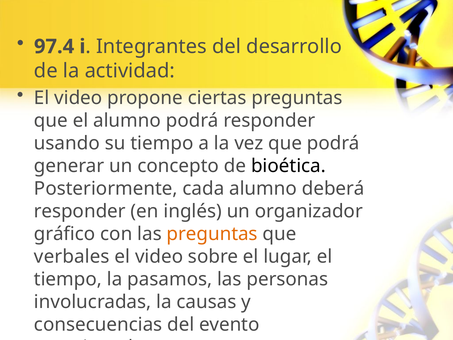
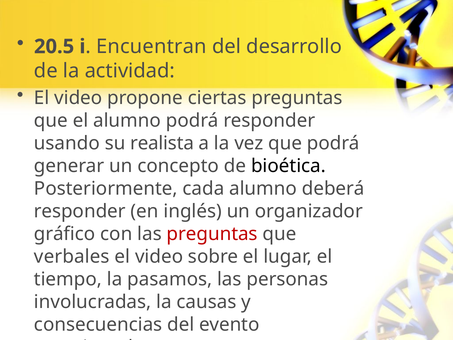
97.4: 97.4 -> 20.5
Integrantes: Integrantes -> Encuentran
su tiempo: tiempo -> realista
preguntas at (212, 234) colour: orange -> red
